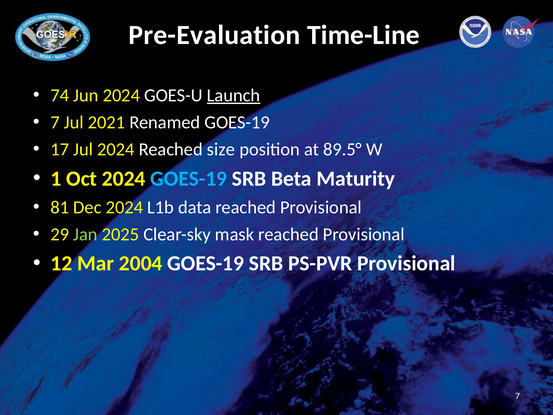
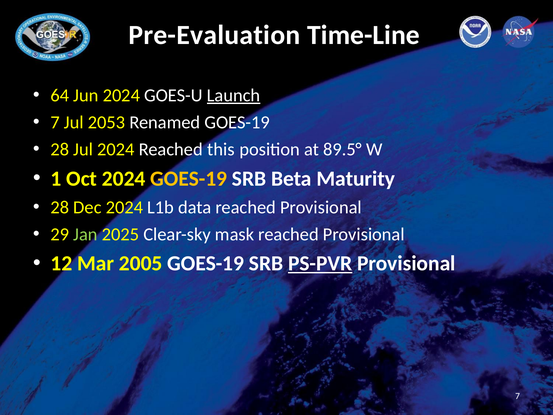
74: 74 -> 64
2021: 2021 -> 2053
17 at (60, 149): 17 -> 28
size: size -> this
GOES-19 at (189, 178) colour: light blue -> yellow
81 at (60, 207): 81 -> 28
2004: 2004 -> 2005
PS-PVR underline: none -> present
